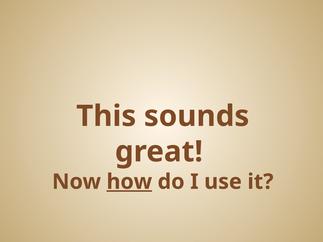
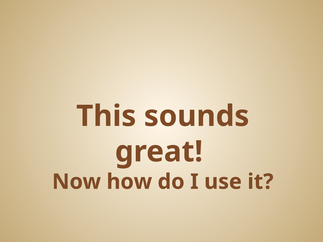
how underline: present -> none
